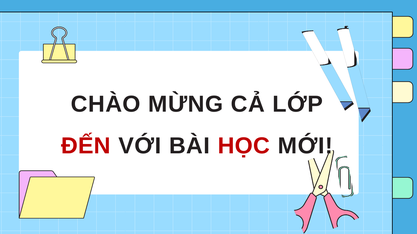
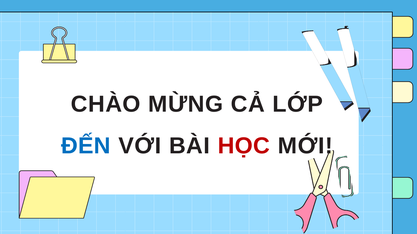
ĐẾN colour: red -> blue
